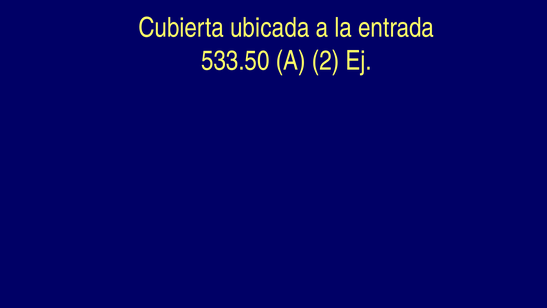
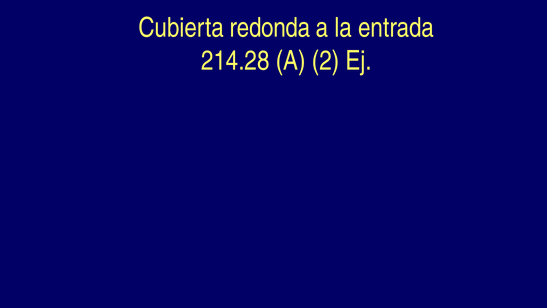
ubicada: ubicada -> redonda
533.50: 533.50 -> 214.28
